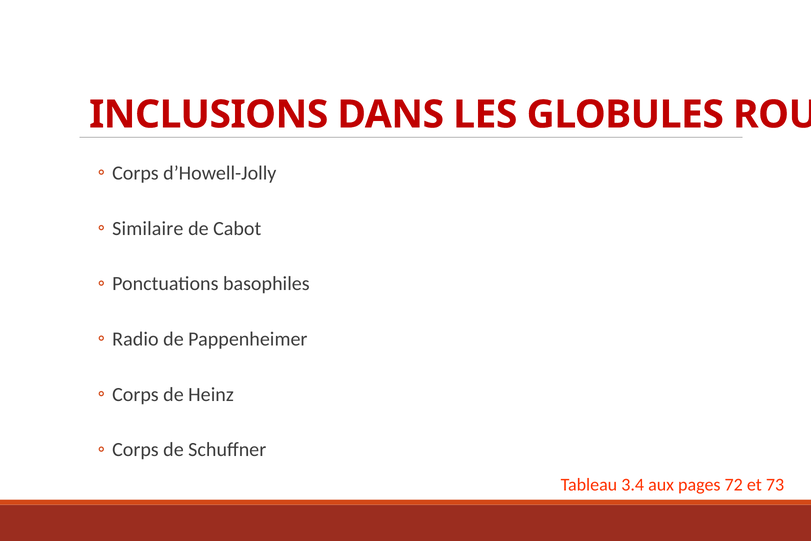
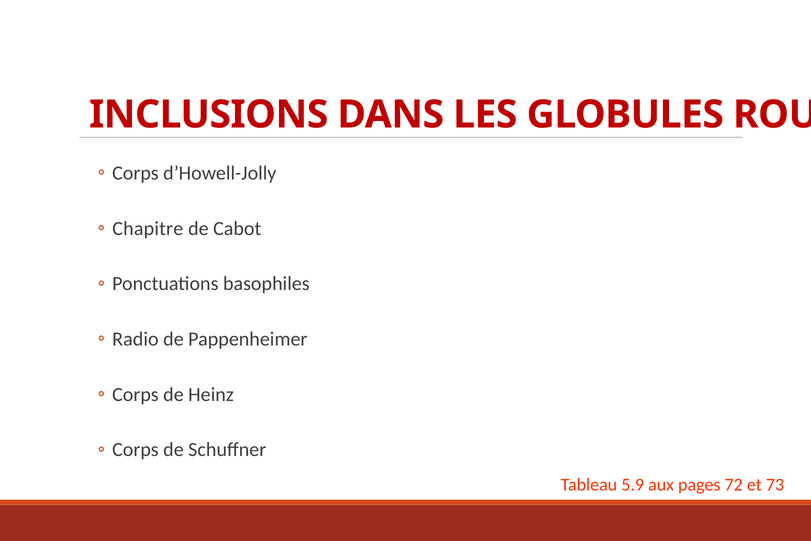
Similaire: Similaire -> Chapitre
3.4: 3.4 -> 5.9
